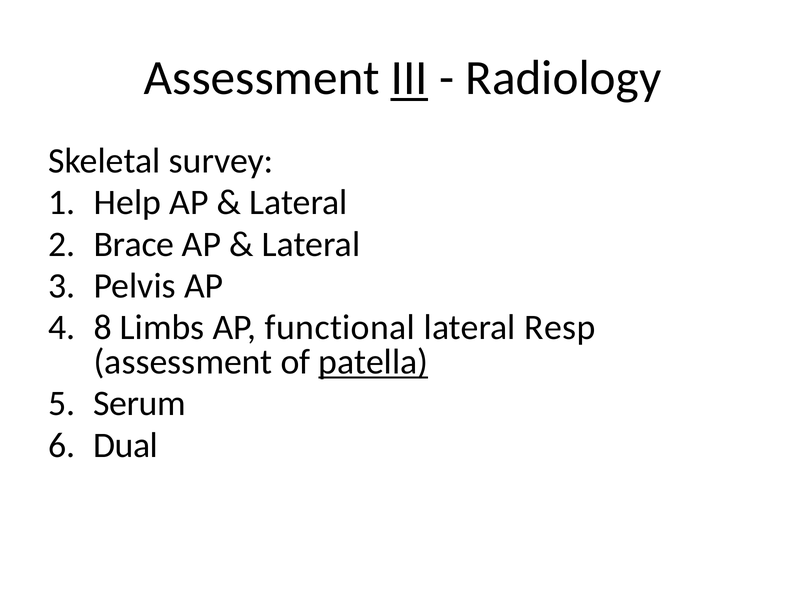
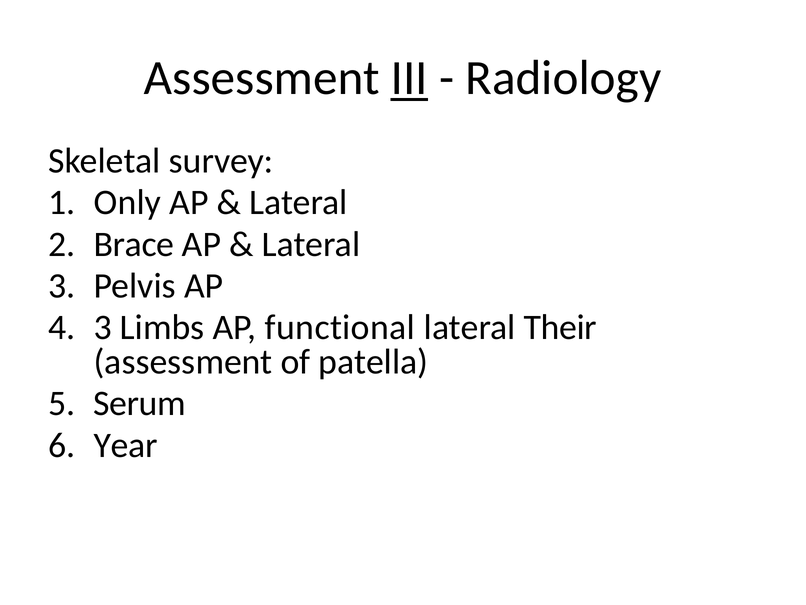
Help: Help -> Only
4 8: 8 -> 3
Resp: Resp -> Their
patella underline: present -> none
Dual: Dual -> Year
